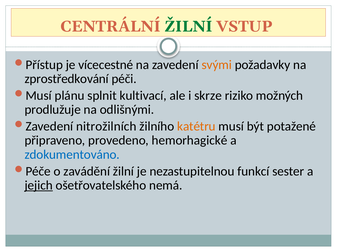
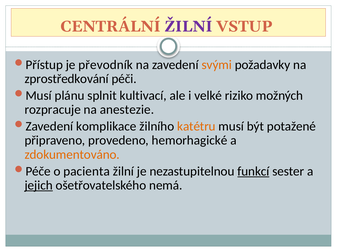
ŽILNÍ at (188, 27) colour: green -> purple
vícecestné: vícecestné -> převodník
skrze: skrze -> velké
prodlužuje: prodlužuje -> rozpracuje
odlišnými: odlišnými -> anestezie
nitrožilních: nitrožilních -> komplikace
zdokumentováno colour: blue -> orange
zavádění: zavádění -> pacienta
funkcí underline: none -> present
